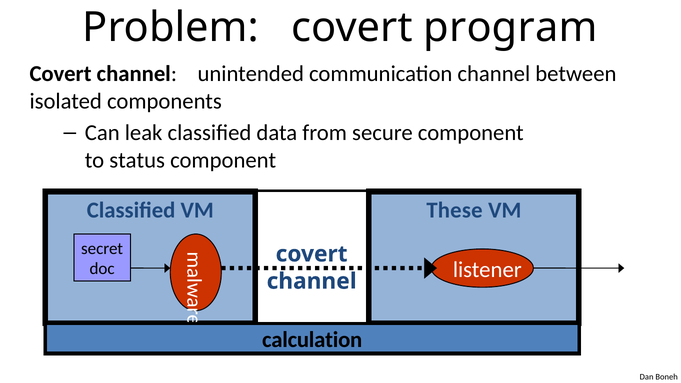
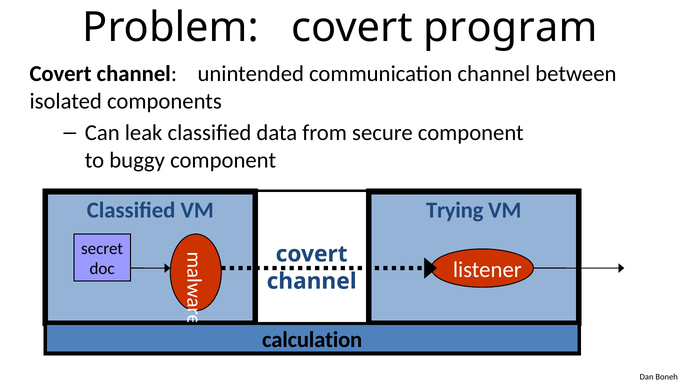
status: status -> buggy
These: These -> Trying
